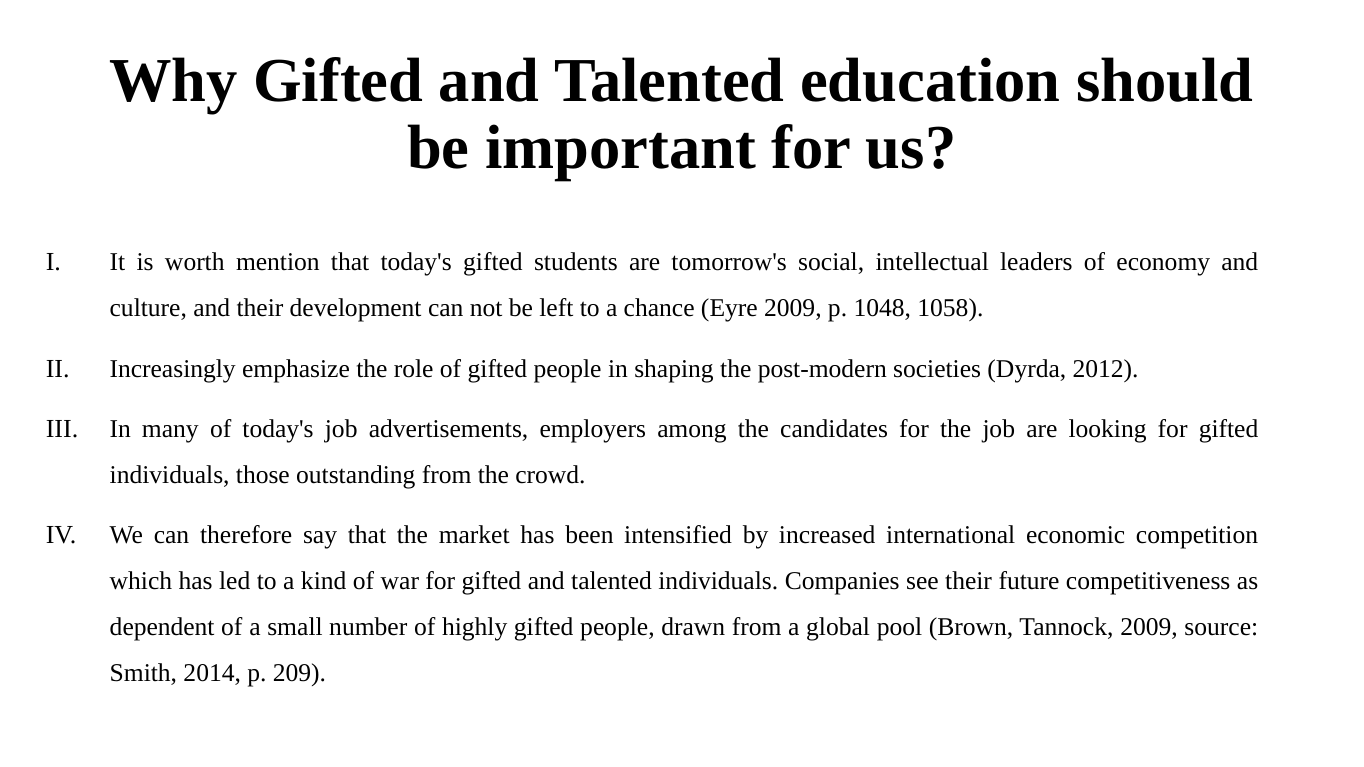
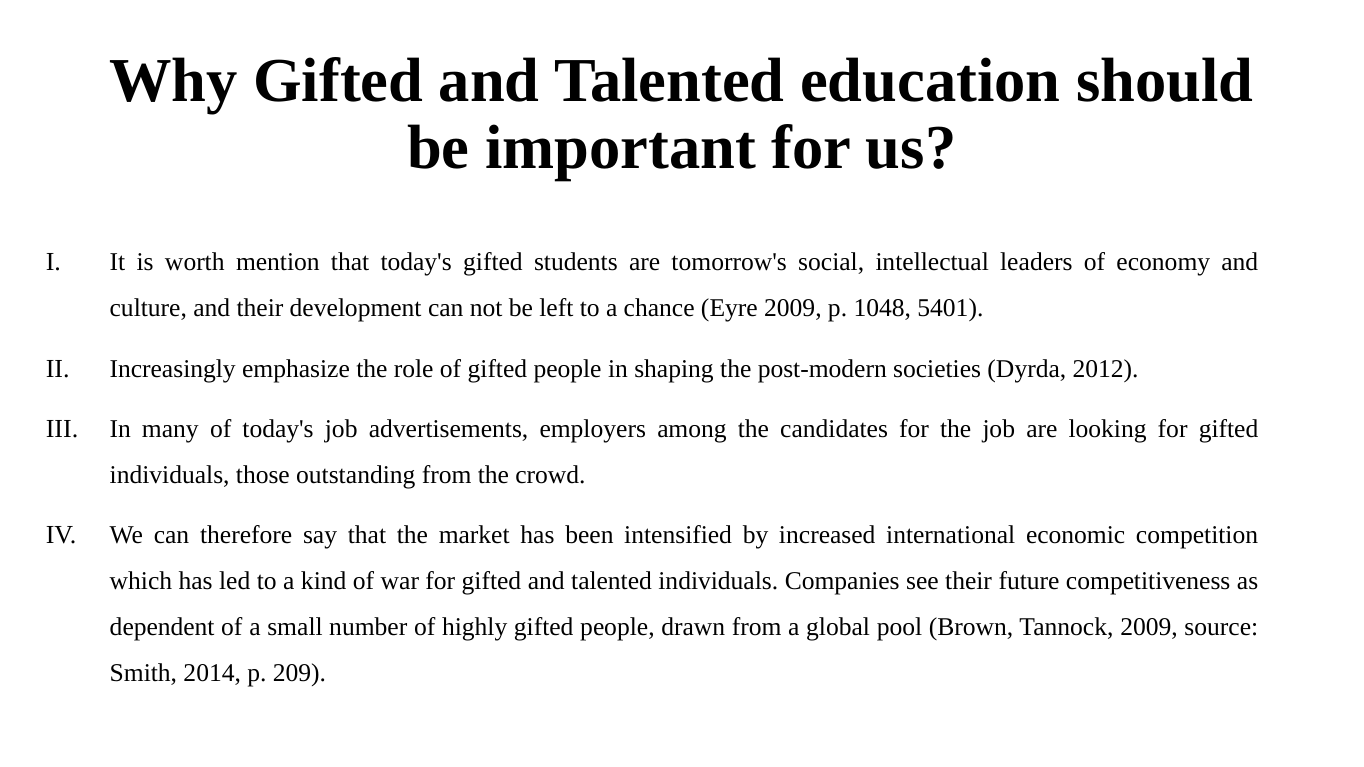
1058: 1058 -> 5401
